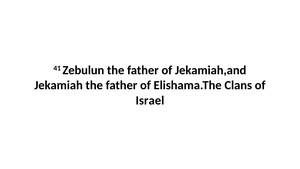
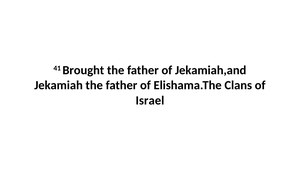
Zebulun: Zebulun -> Brought
